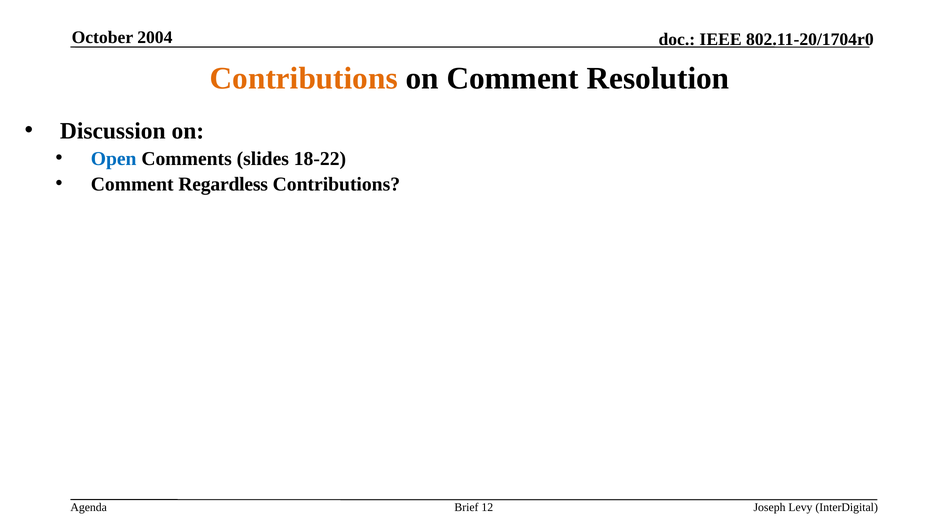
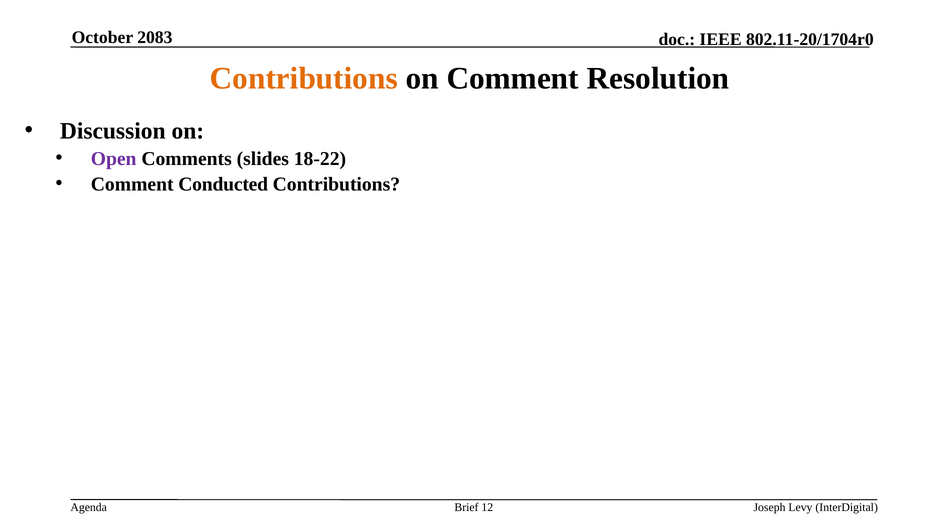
2004: 2004 -> 2083
Open colour: blue -> purple
Regardless: Regardless -> Conducted
